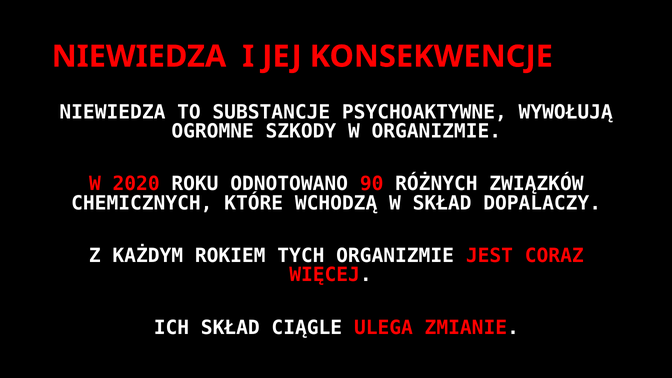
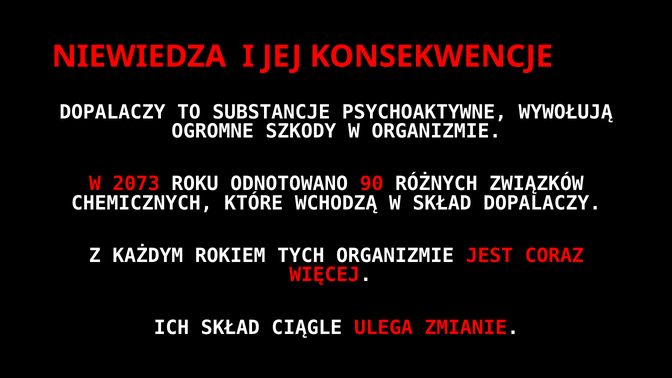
NIEWIEDZA at (112, 112): NIEWIEDZA -> DOPALACZY
2020: 2020 -> 2073
